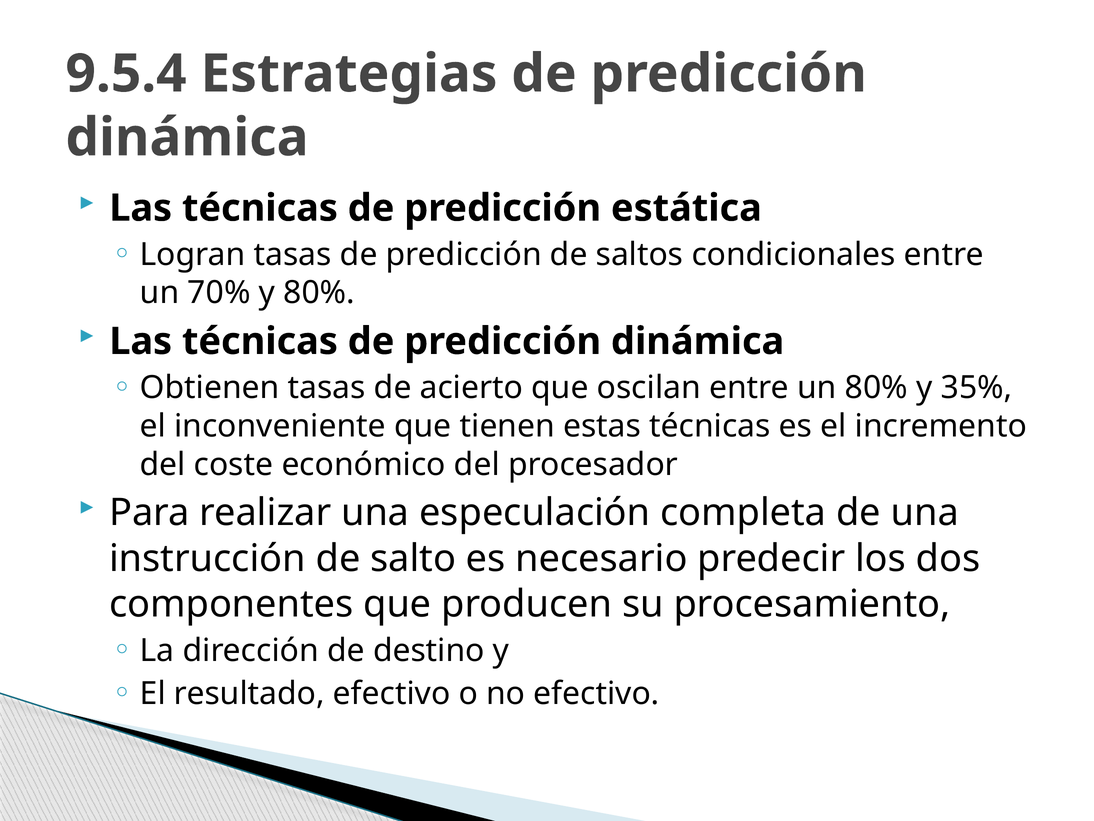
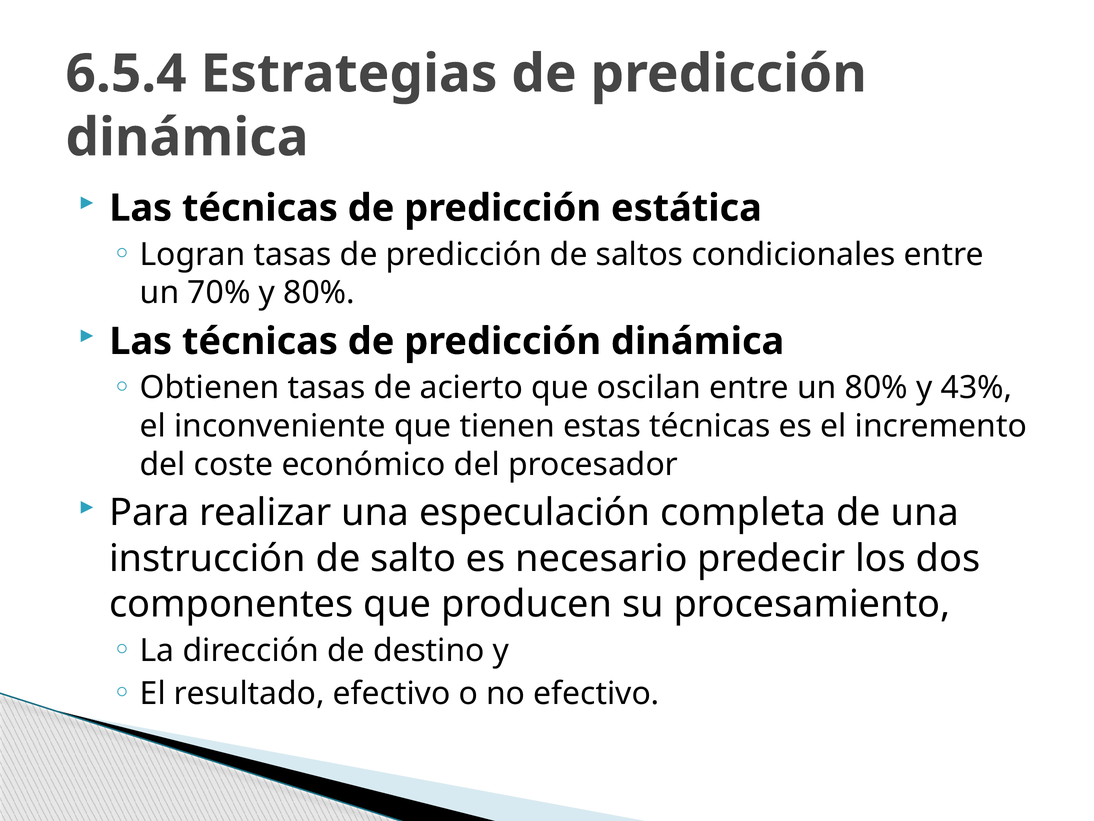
9.5.4: 9.5.4 -> 6.5.4
35%: 35% -> 43%
